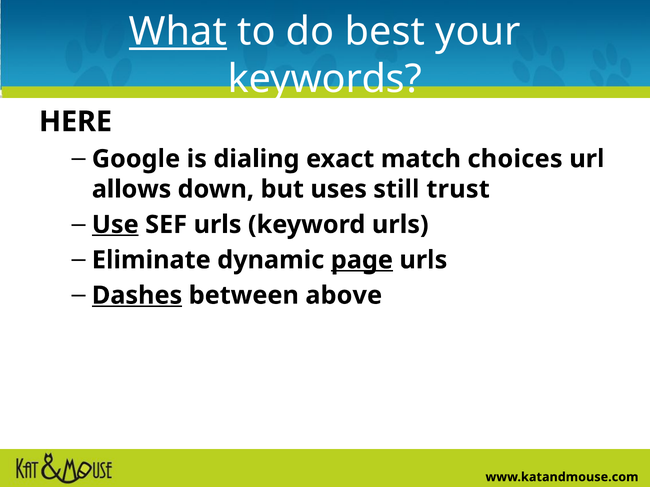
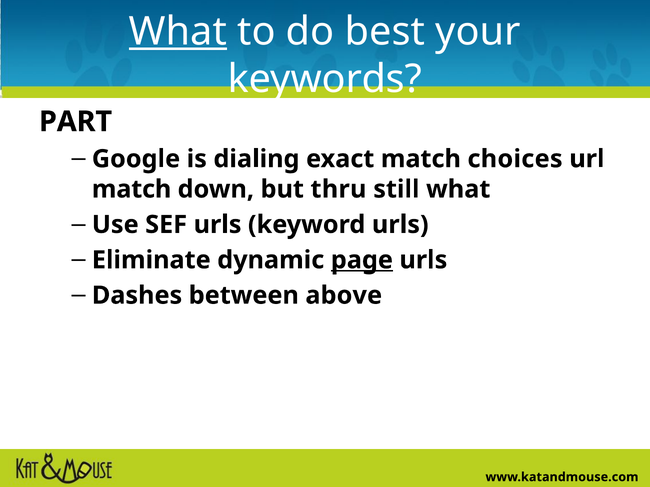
HERE: HERE -> PART
allows at (132, 189): allows -> match
uses: uses -> thru
still trust: trust -> what
Use underline: present -> none
Dashes underline: present -> none
